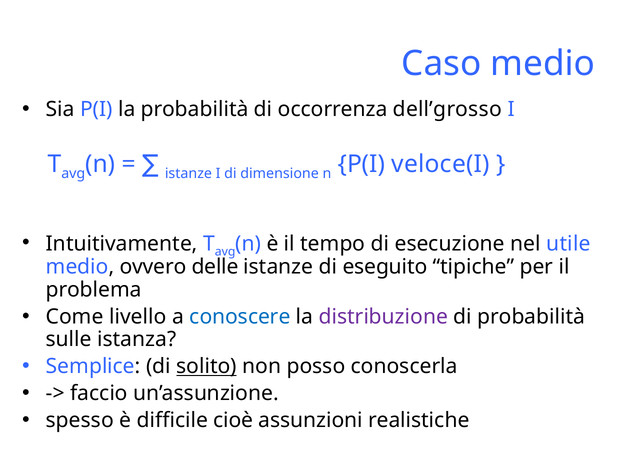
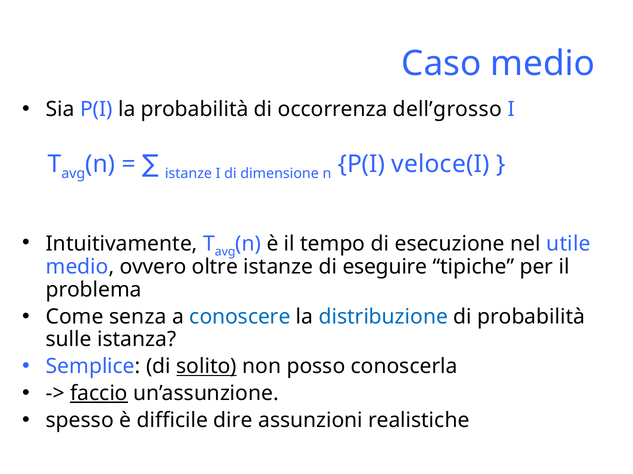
delle: delle -> oltre
eseguito: eseguito -> eseguire
livello: livello -> senza
distribuzione colour: purple -> blue
faccio underline: none -> present
cioè: cioè -> dire
